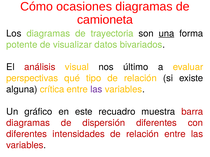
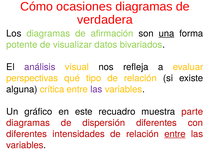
camioneta: camioneta -> verdadera
trayectoria: trayectoria -> afirmación
análisis colour: red -> purple
último: último -> refleja
barra: barra -> parte
entre at (175, 134) underline: none -> present
